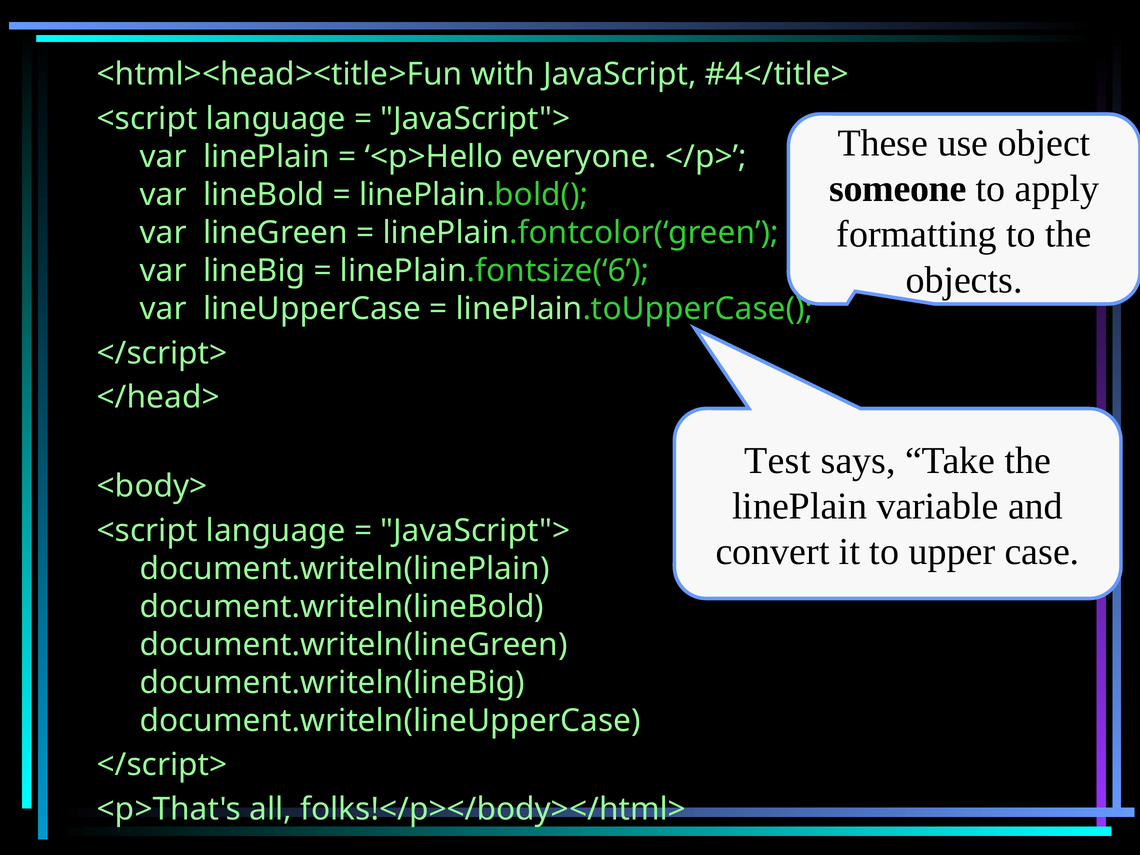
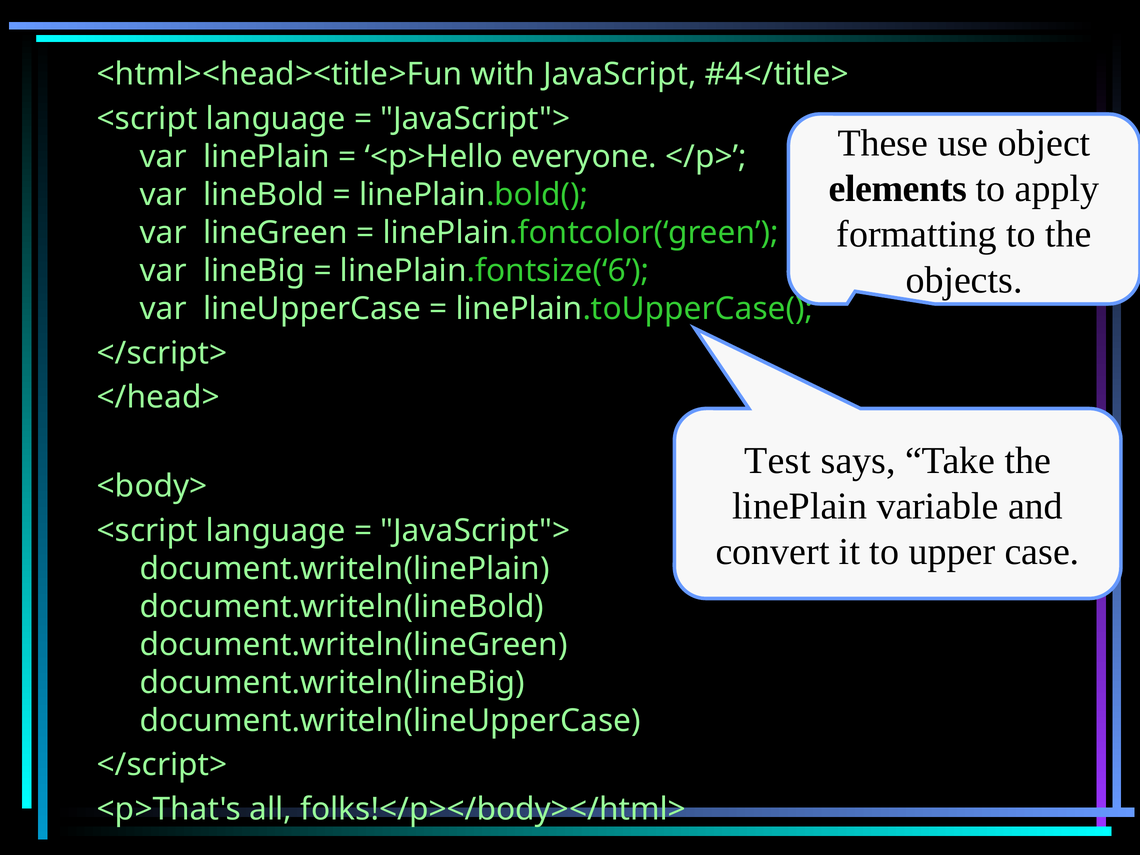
someone: someone -> elements
